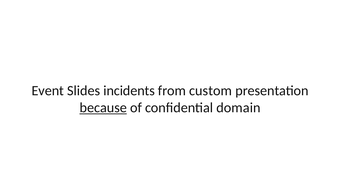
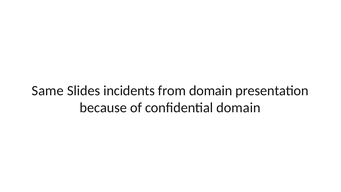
Event: Event -> Same
from custom: custom -> domain
because underline: present -> none
